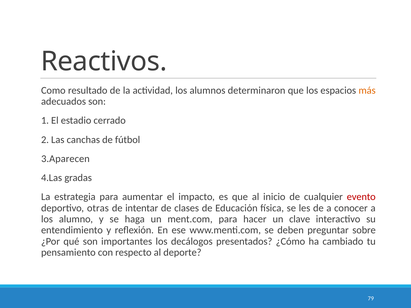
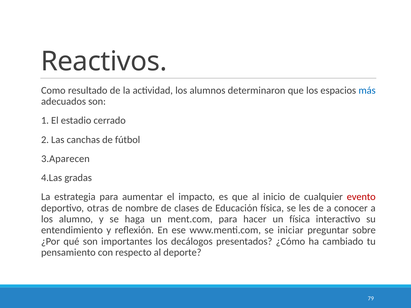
más colour: orange -> blue
intentar: intentar -> nombre
un clave: clave -> física
deben: deben -> iniciar
